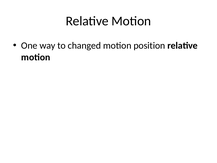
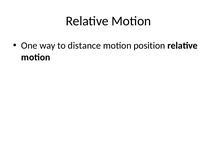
changed: changed -> distance
